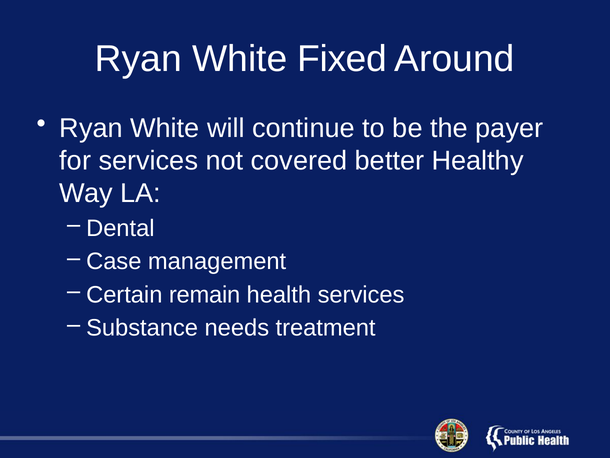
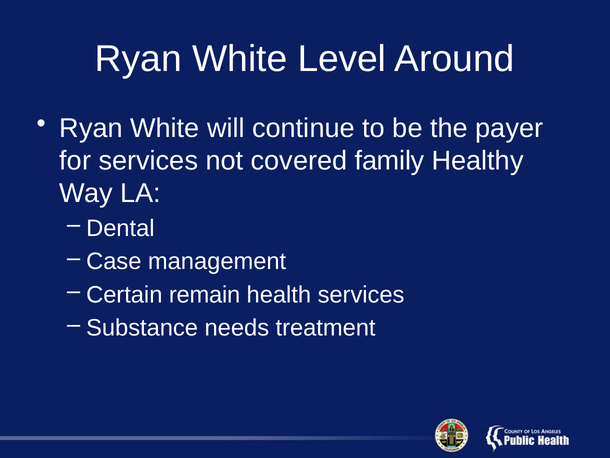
Fixed: Fixed -> Level
better: better -> family
